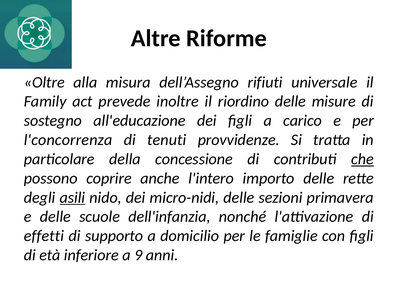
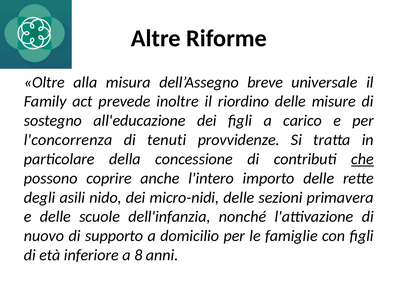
rifiuti: rifiuti -> breve
asili underline: present -> none
effetti: effetti -> nuovo
9: 9 -> 8
